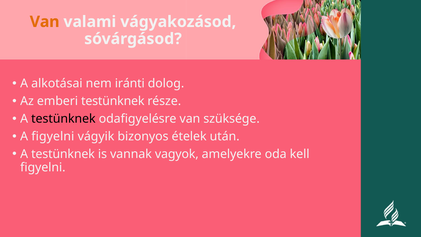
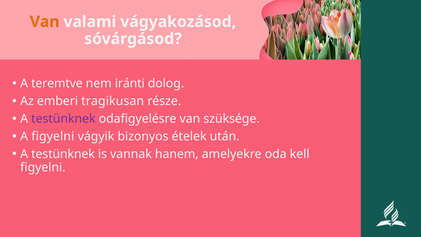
alkotásai: alkotásai -> teremtve
emberi testünknek: testünknek -> tragikusan
testünknek at (63, 119) colour: black -> purple
vagyok: vagyok -> hanem
